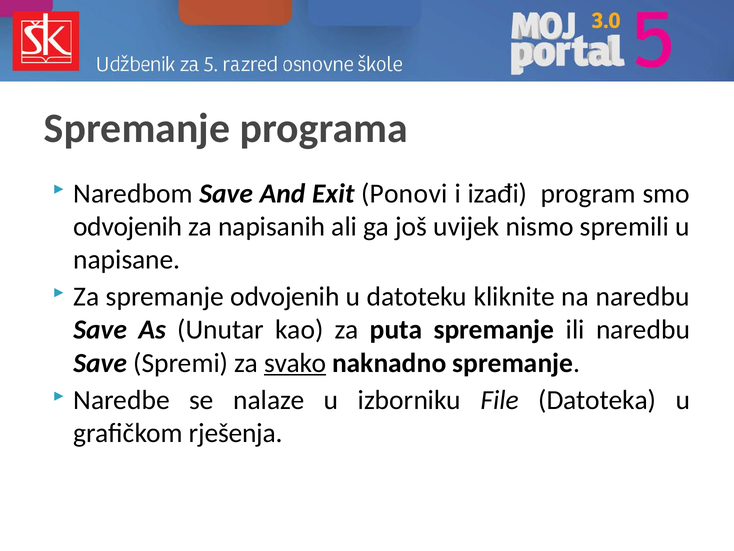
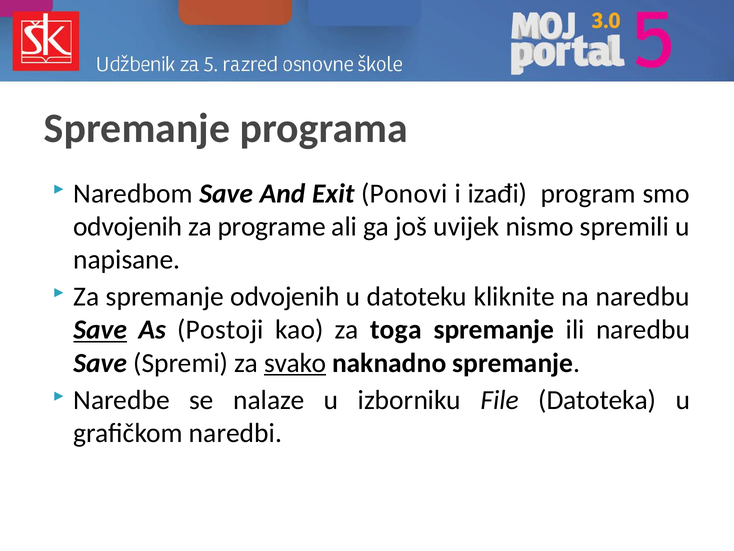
napisanih: napisanih -> programe
Save at (100, 330) underline: none -> present
Unutar: Unutar -> Postoji
puta: puta -> toga
rješenja: rješenja -> naredbi
